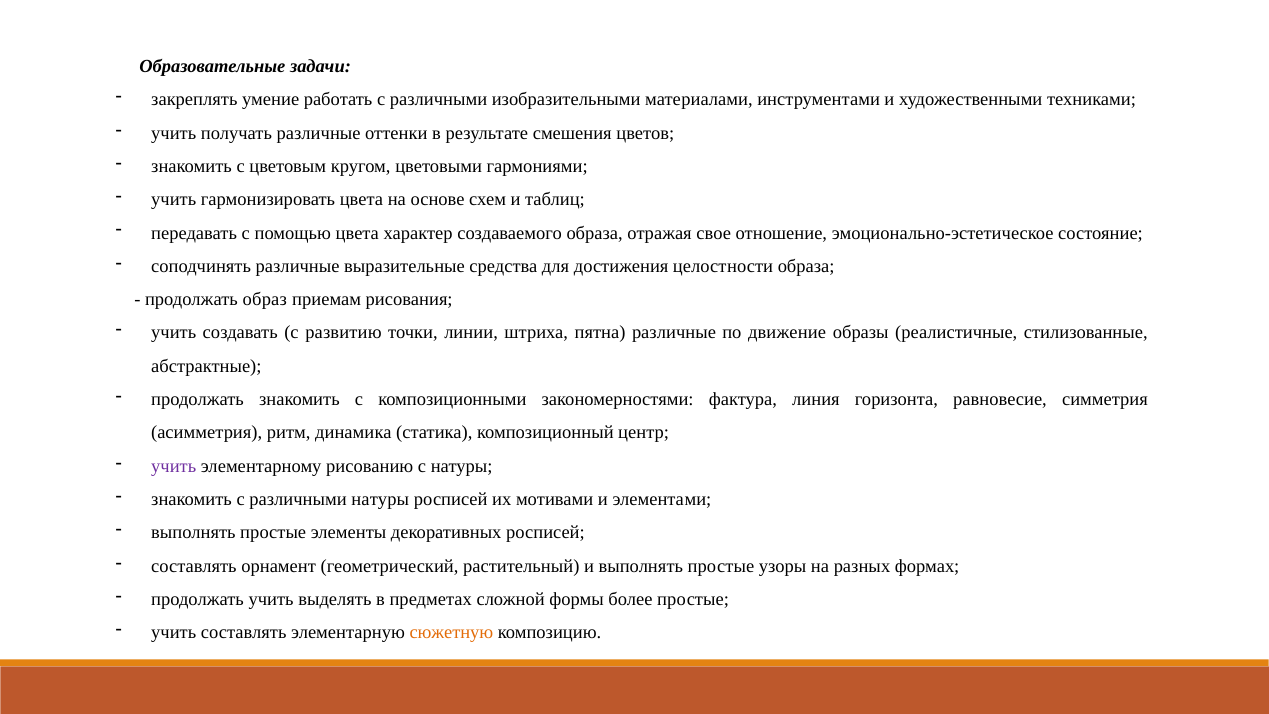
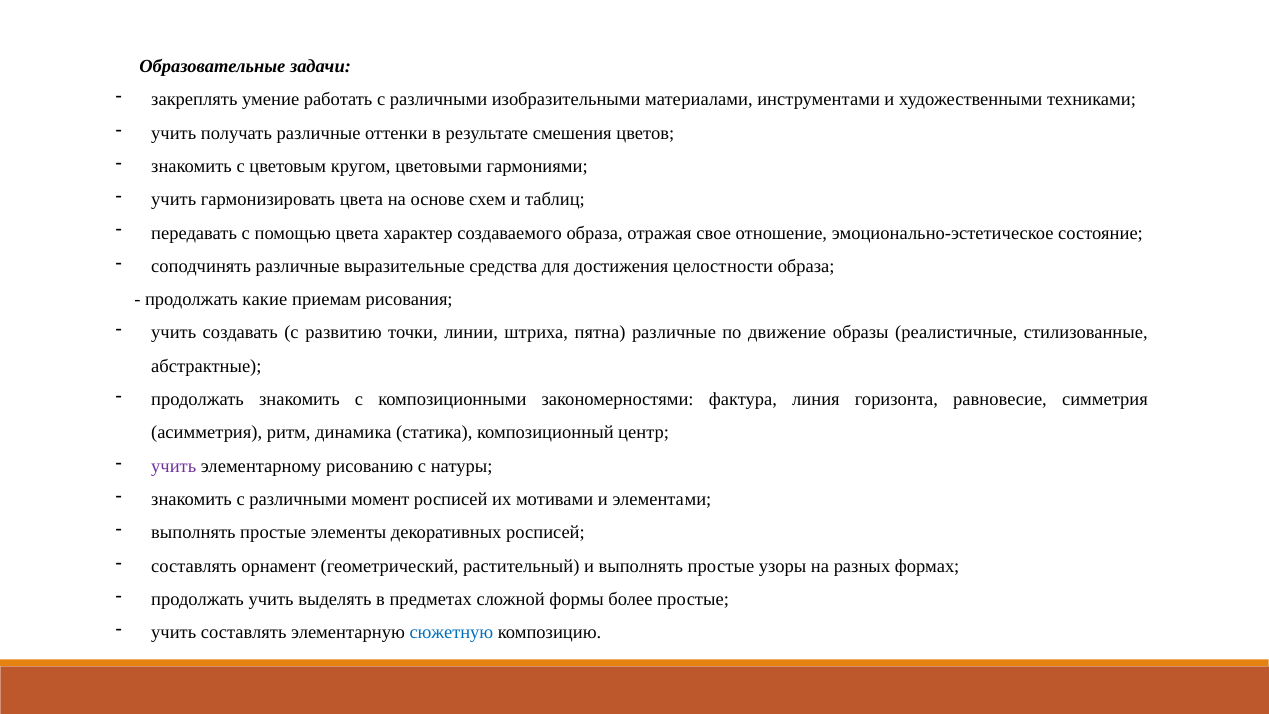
образ: образ -> какие
различными натуры: натуры -> момент
сюжетную colour: orange -> blue
